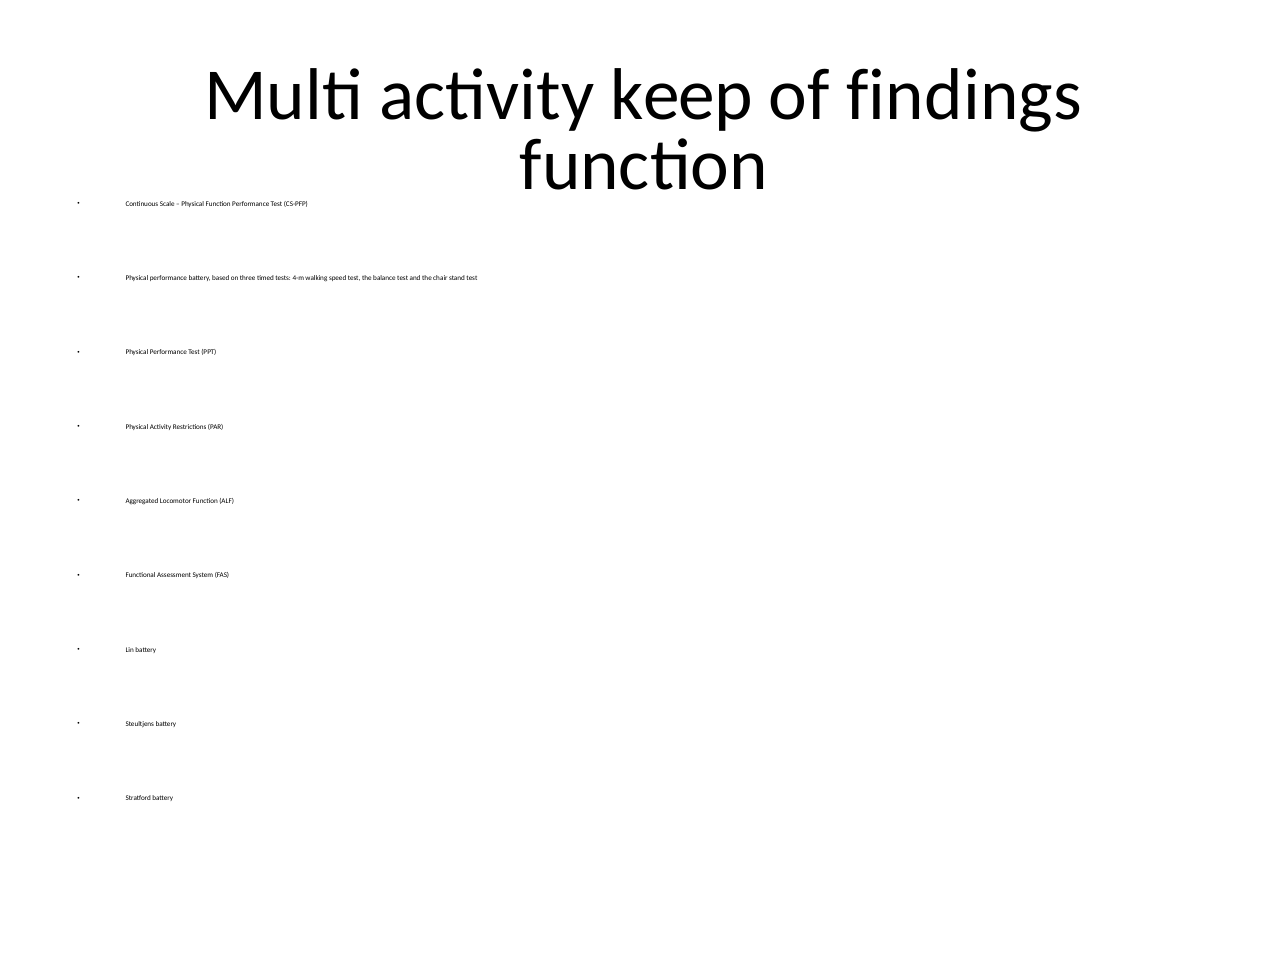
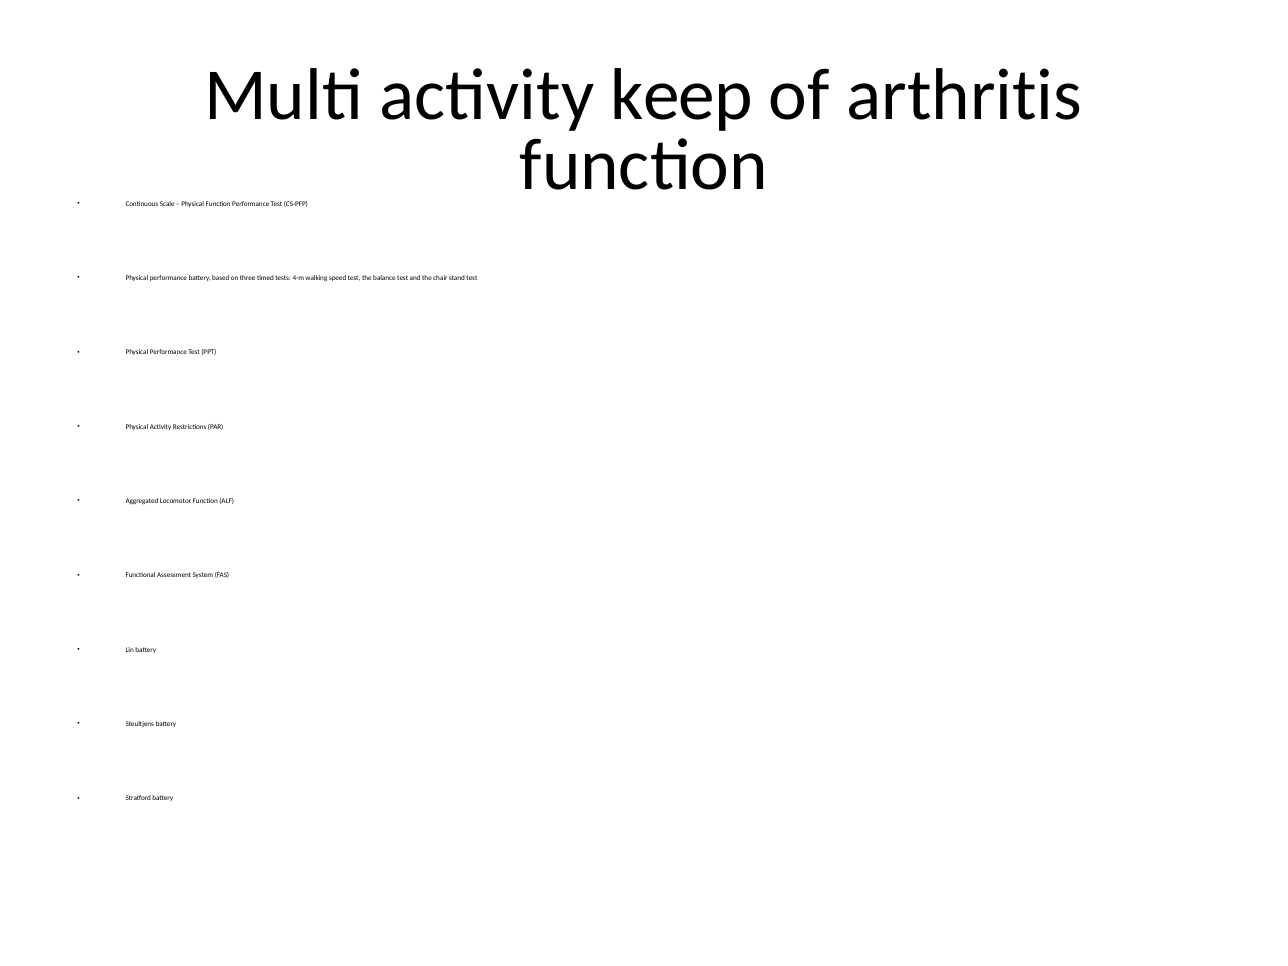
findings: findings -> arthritis
